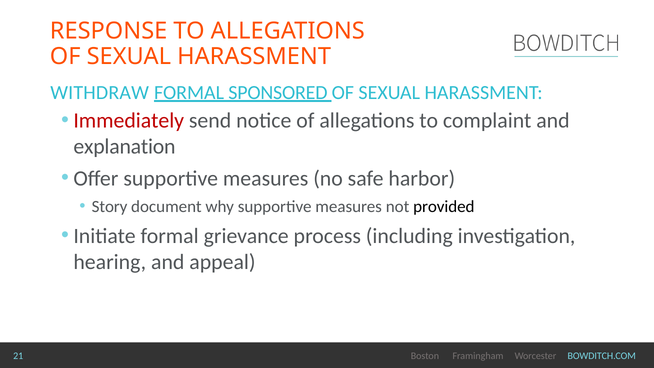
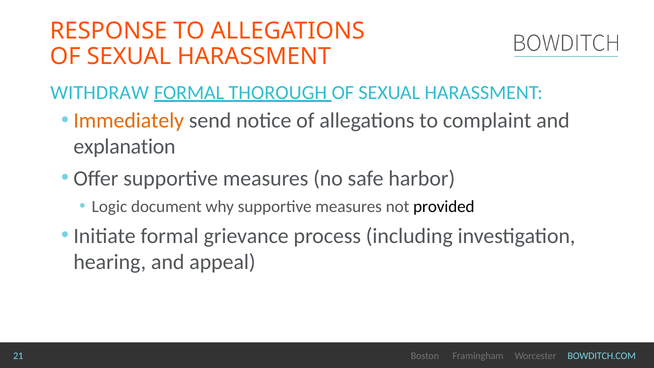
SPONSORED: SPONSORED -> THOROUGH
Immediately colour: red -> orange
Story: Story -> Logic
